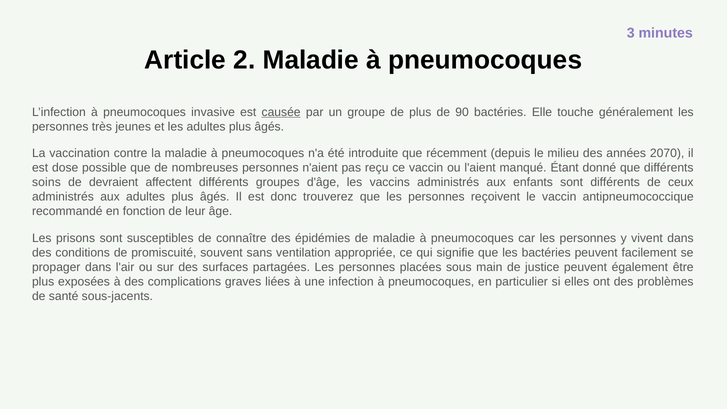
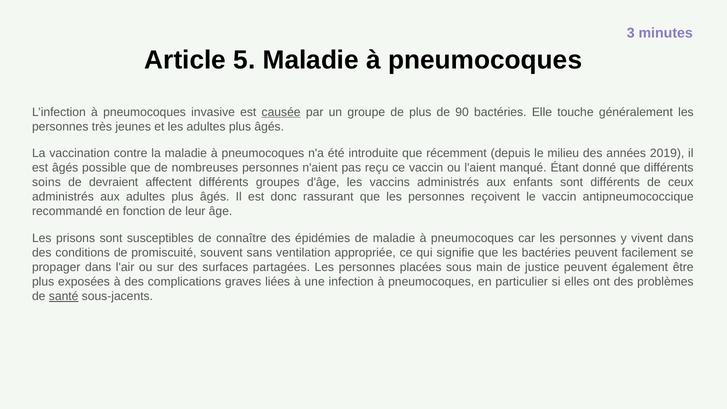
2: 2 -> 5
2070: 2070 -> 2019
est dose: dose -> âgés
trouverez: trouverez -> rassurant
santé underline: none -> present
